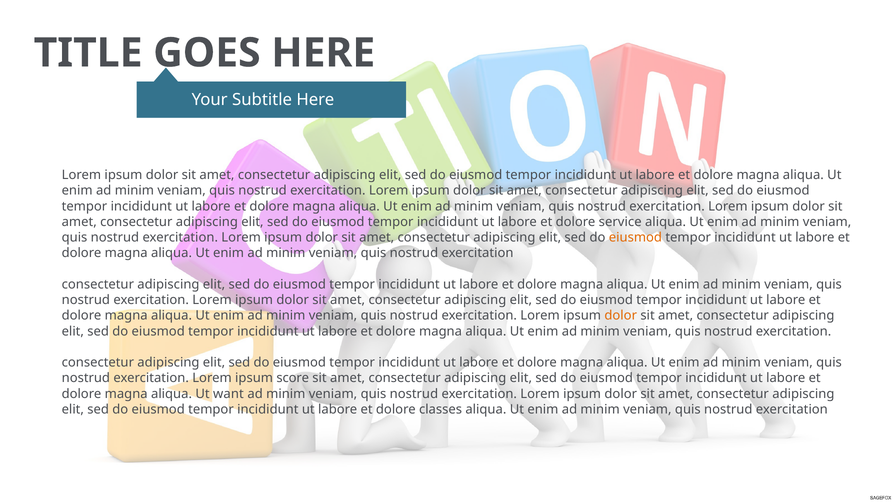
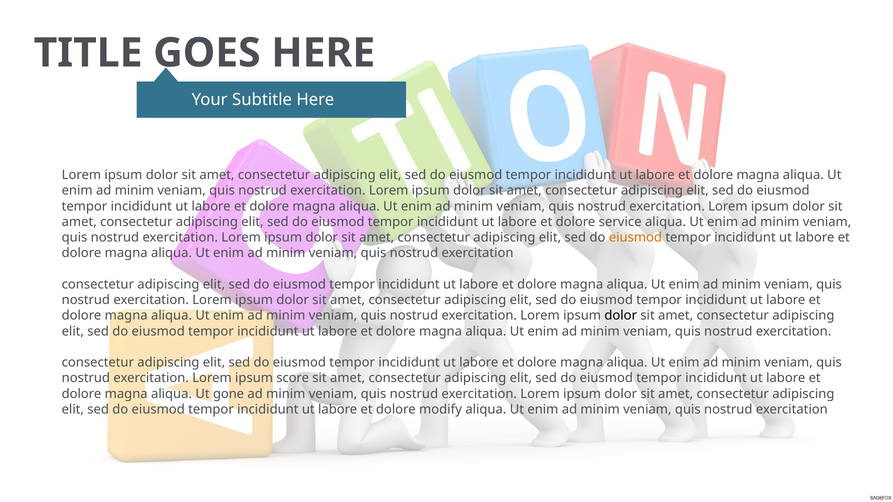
dolor at (621, 316) colour: orange -> black
want: want -> gone
classes: classes -> modify
